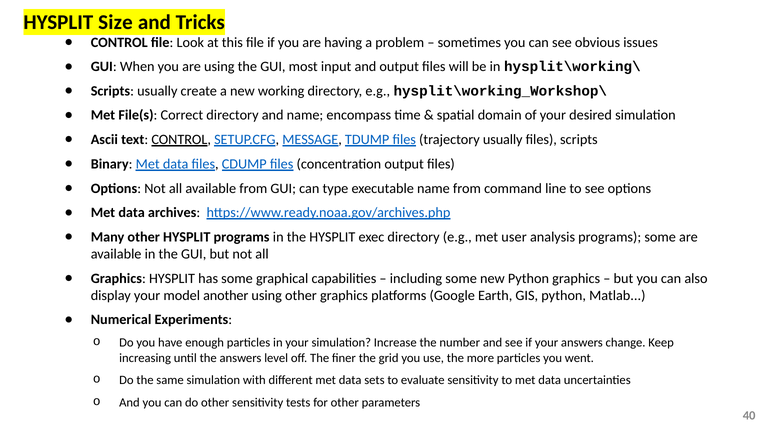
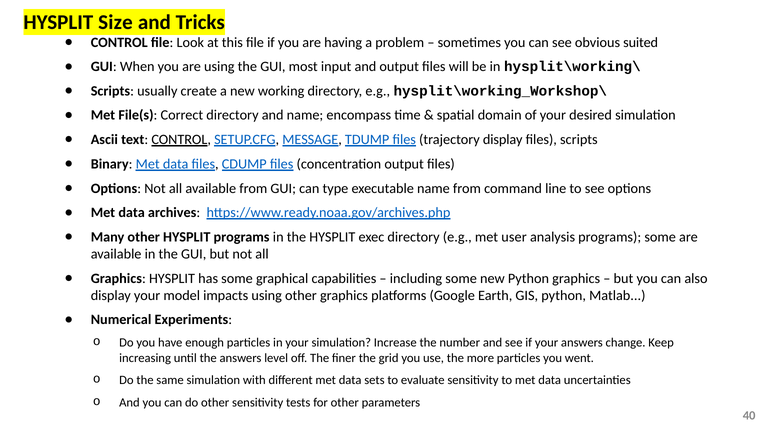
issues: issues -> suited
trajectory usually: usually -> display
another: another -> impacts
